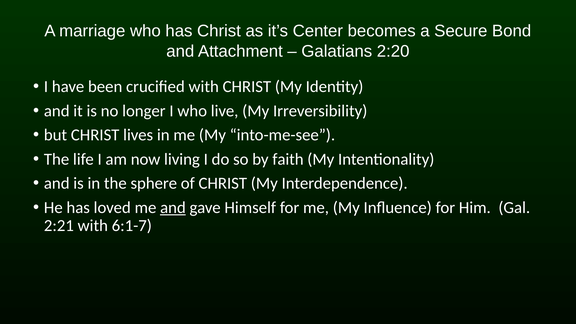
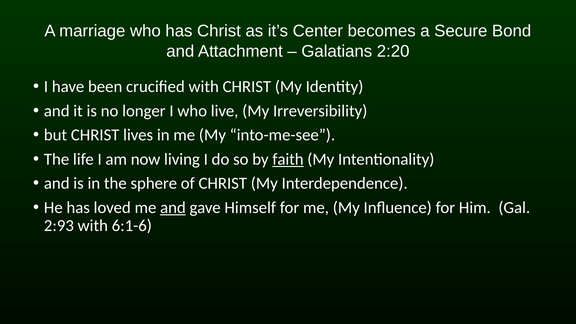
faith underline: none -> present
2:21: 2:21 -> 2:93
6:1-7: 6:1-7 -> 6:1-6
